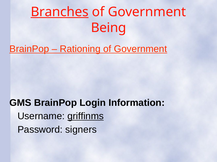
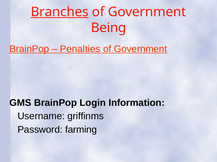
Rationing: Rationing -> Penalties
griffinms underline: present -> none
signers: signers -> farming
